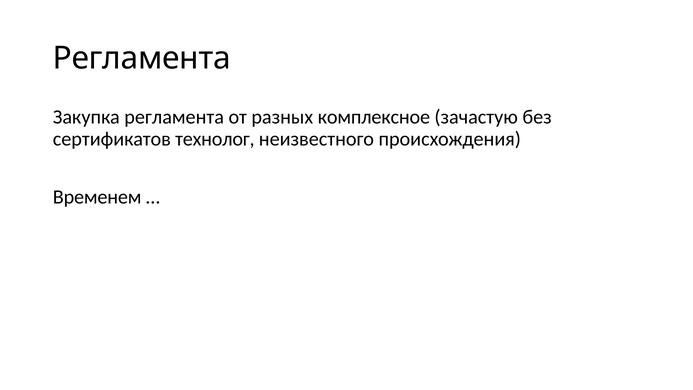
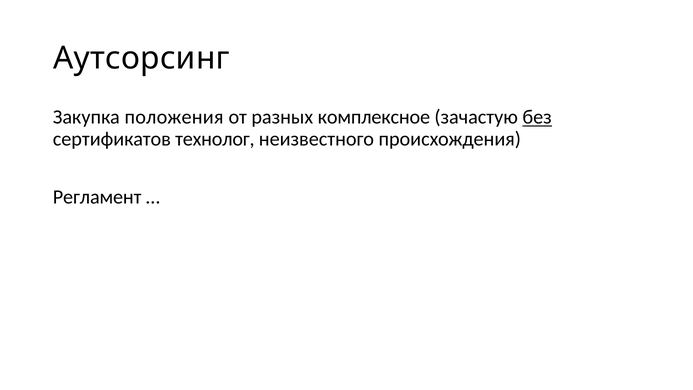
Регламента at (142, 58): Регламента -> Аутсорсинг
Закупка регламента: регламента -> положения
без underline: none -> present
Временем: Временем -> Регламент
